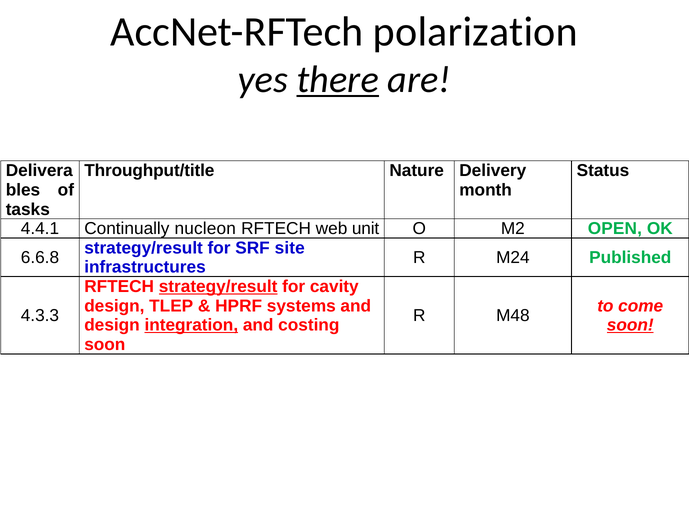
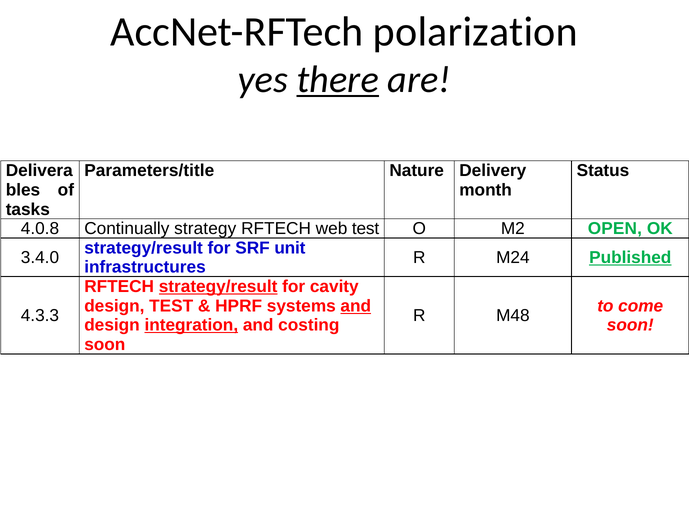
Throughput/title: Throughput/title -> Parameters/title
4.4.1: 4.4.1 -> 4.0.8
nucleon: nucleon -> strategy
web unit: unit -> test
site: site -> unit
6.6.8: 6.6.8 -> 3.4.0
Published underline: none -> present
design TLEP: TLEP -> TEST
and at (356, 306) underline: none -> present
soon at (630, 325) underline: present -> none
